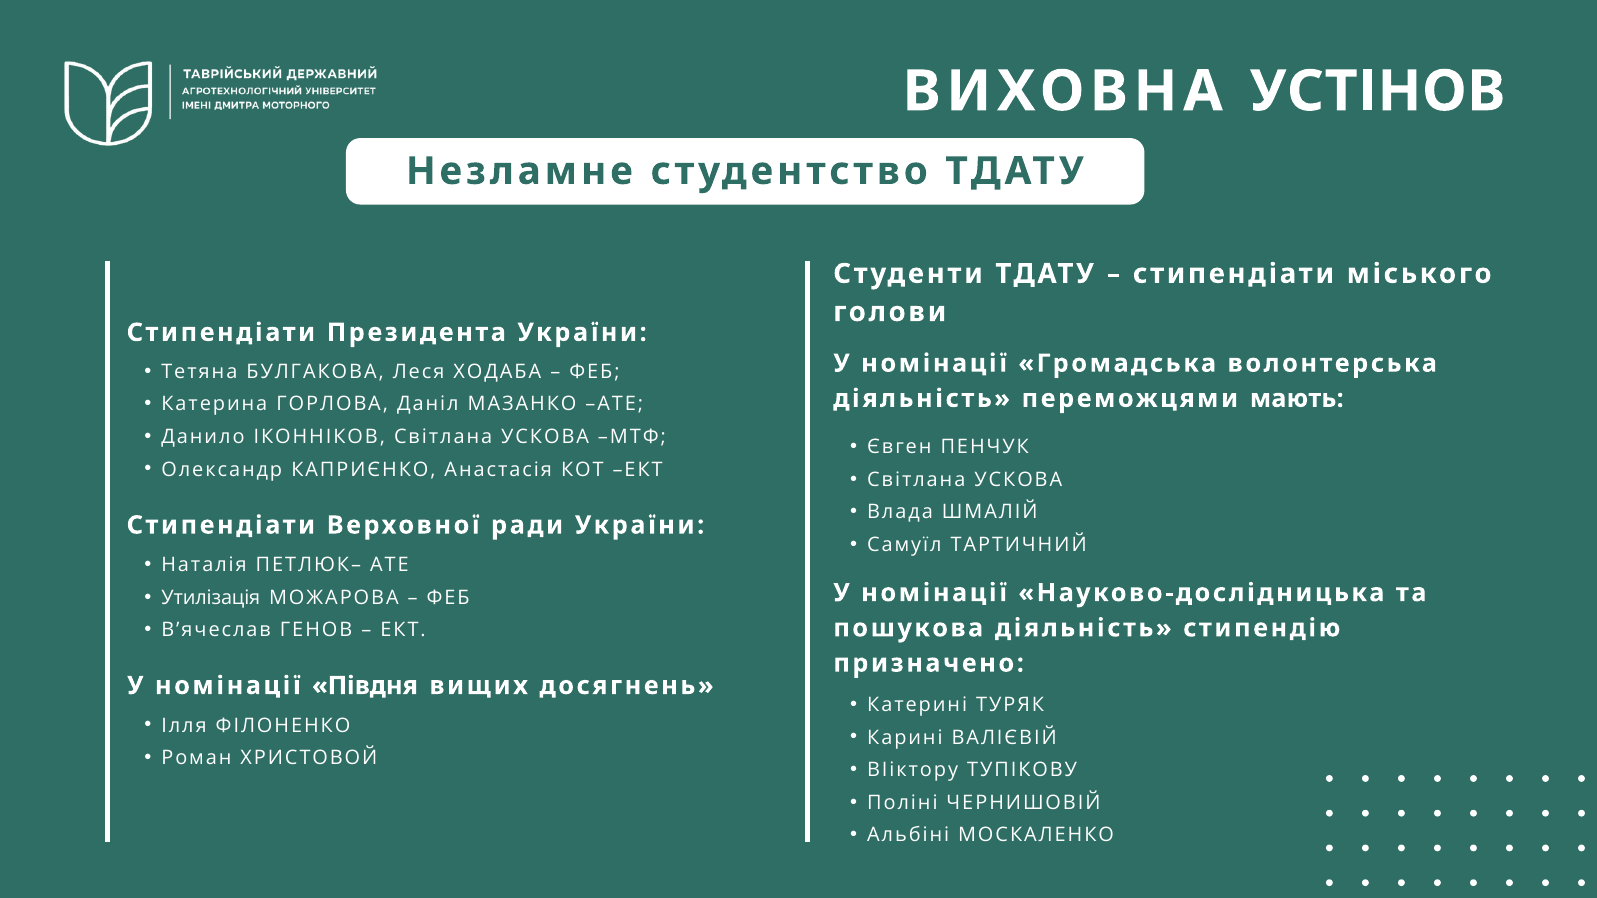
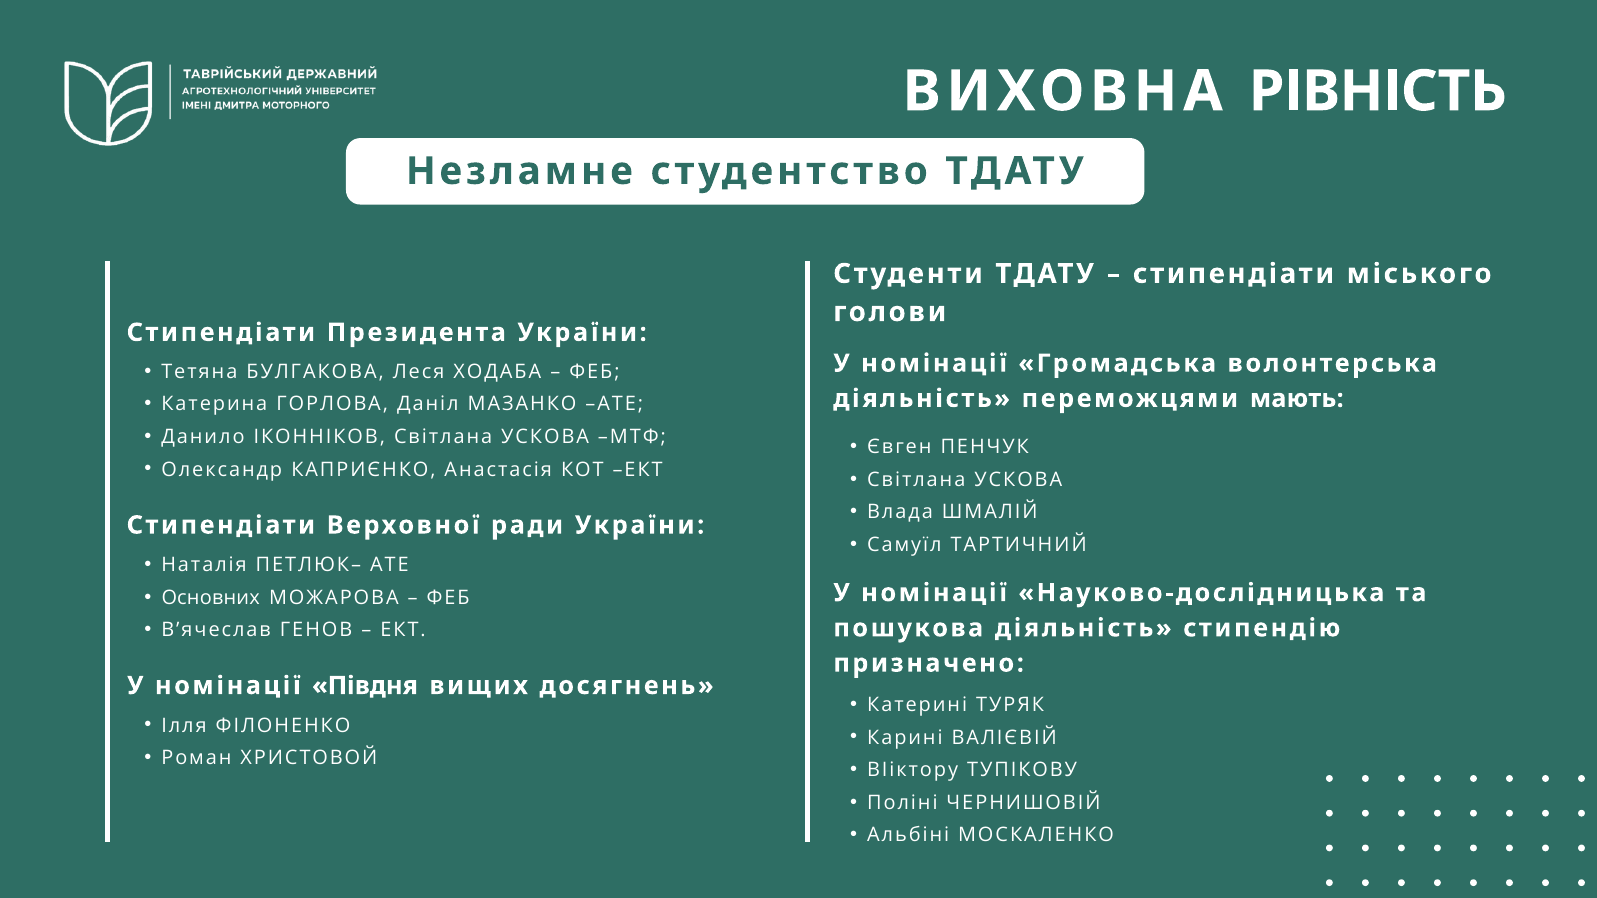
УСТІНОВ: УСТІНОВ -> РІВНІСТЬ
Утилізація: Утилізація -> Основних
